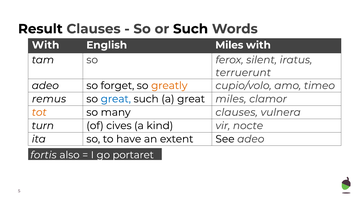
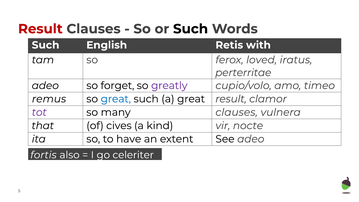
Result at (40, 29) colour: black -> red
With at (46, 45): With -> Such
English Miles: Miles -> Retis
silent: silent -> loved
terruerunt: terruerunt -> perterritae
greatly colour: orange -> purple
great miles: miles -> result
tot colour: orange -> purple
turn: turn -> that
portaret: portaret -> celeriter
